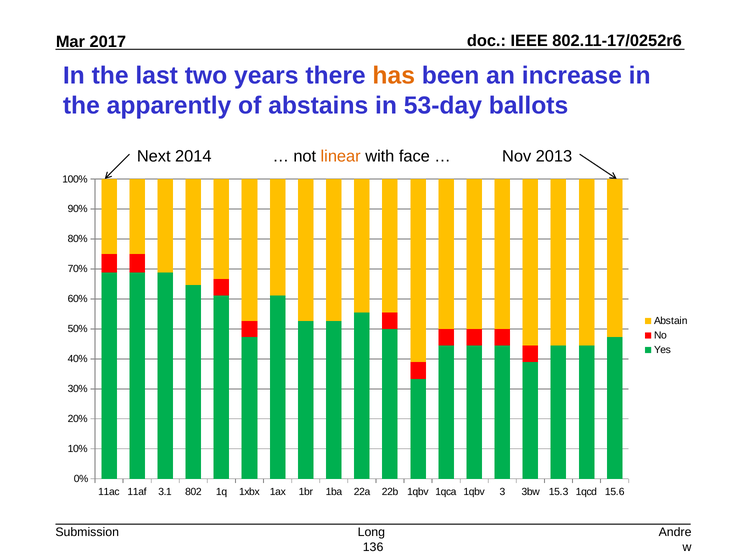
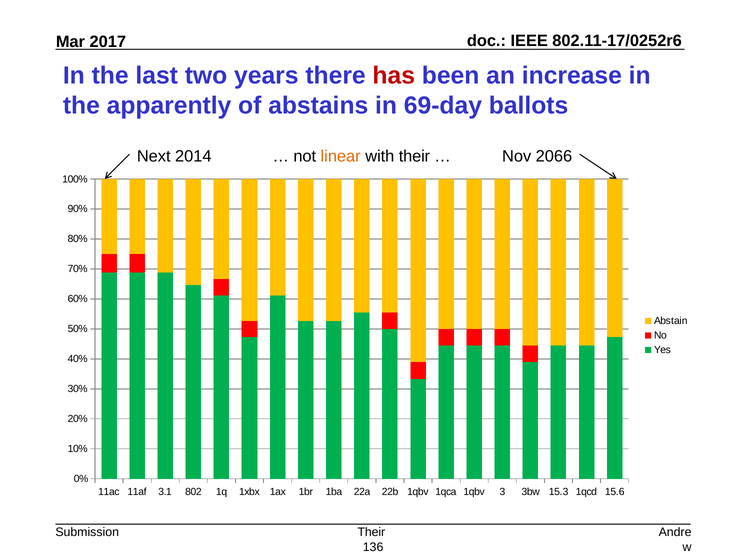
has colour: orange -> red
53-day: 53-day -> 69-day
with face: face -> their
2013: 2013 -> 2066
Long at (371, 532): Long -> Their
